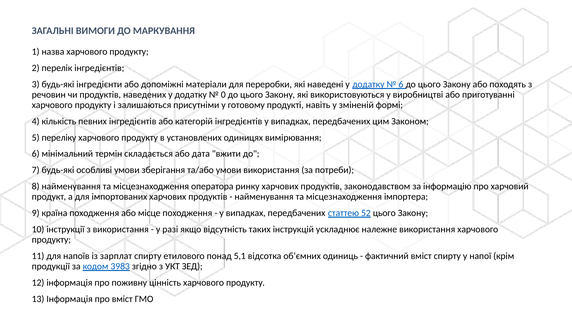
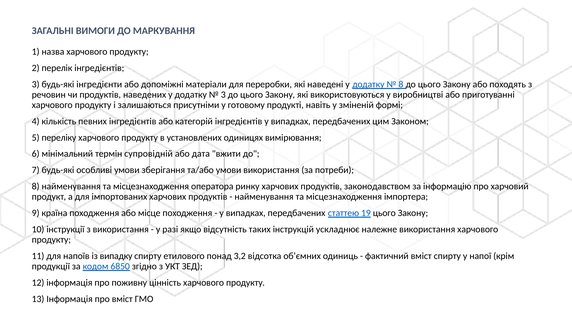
6 at (401, 84): 6 -> 8
0 at (223, 95): 0 -> 3
складається: складається -> супровідній
52: 52 -> 19
зарплат: зарплат -> випадку
5,1: 5,1 -> 3,2
3983: 3983 -> 6850
